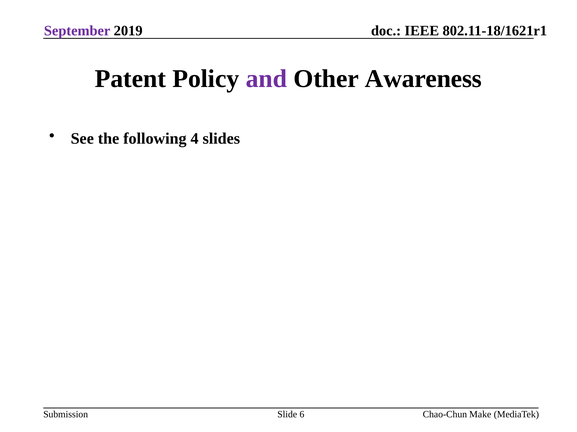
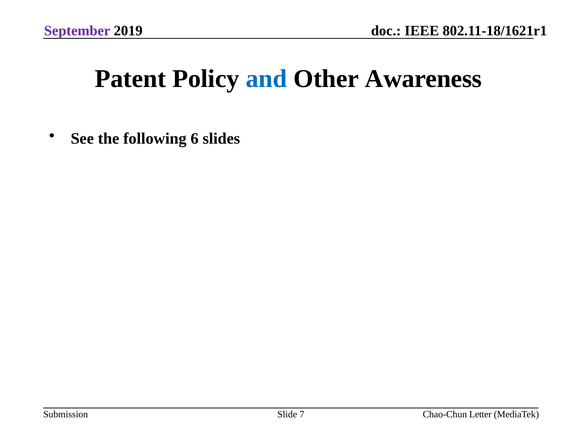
and colour: purple -> blue
4: 4 -> 6
6: 6 -> 7
Make: Make -> Letter
